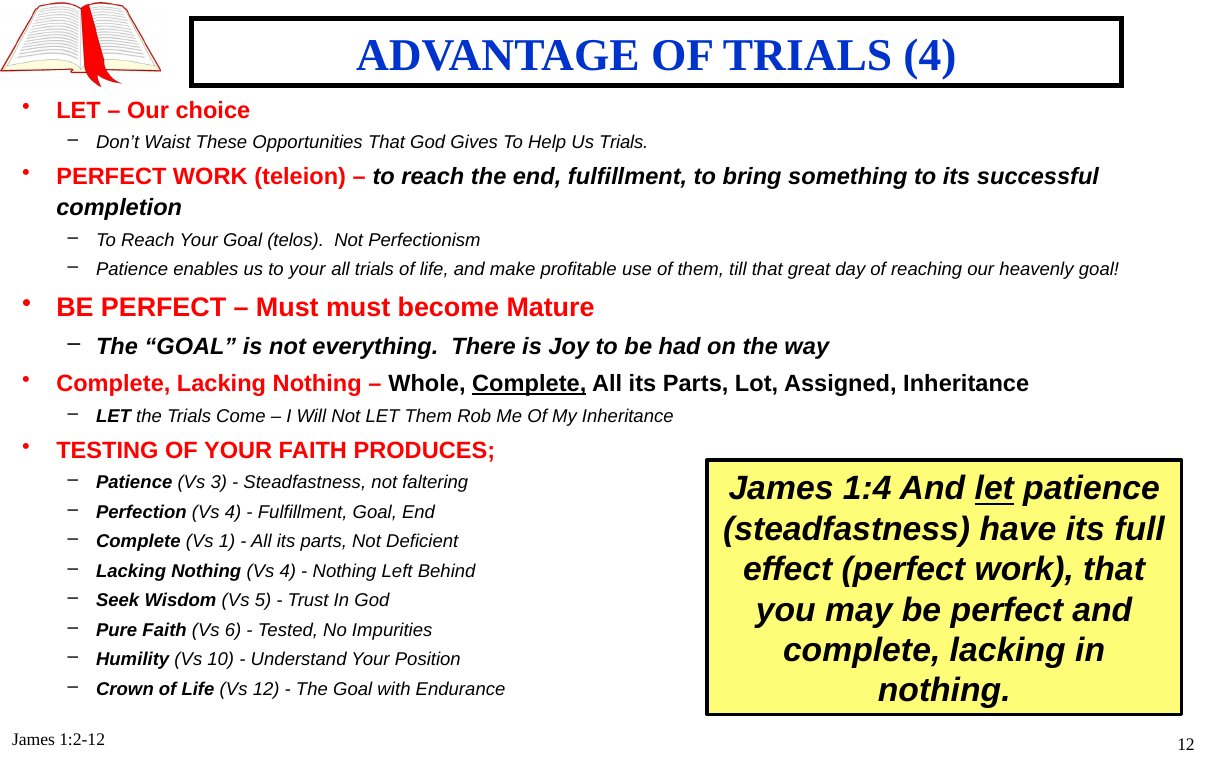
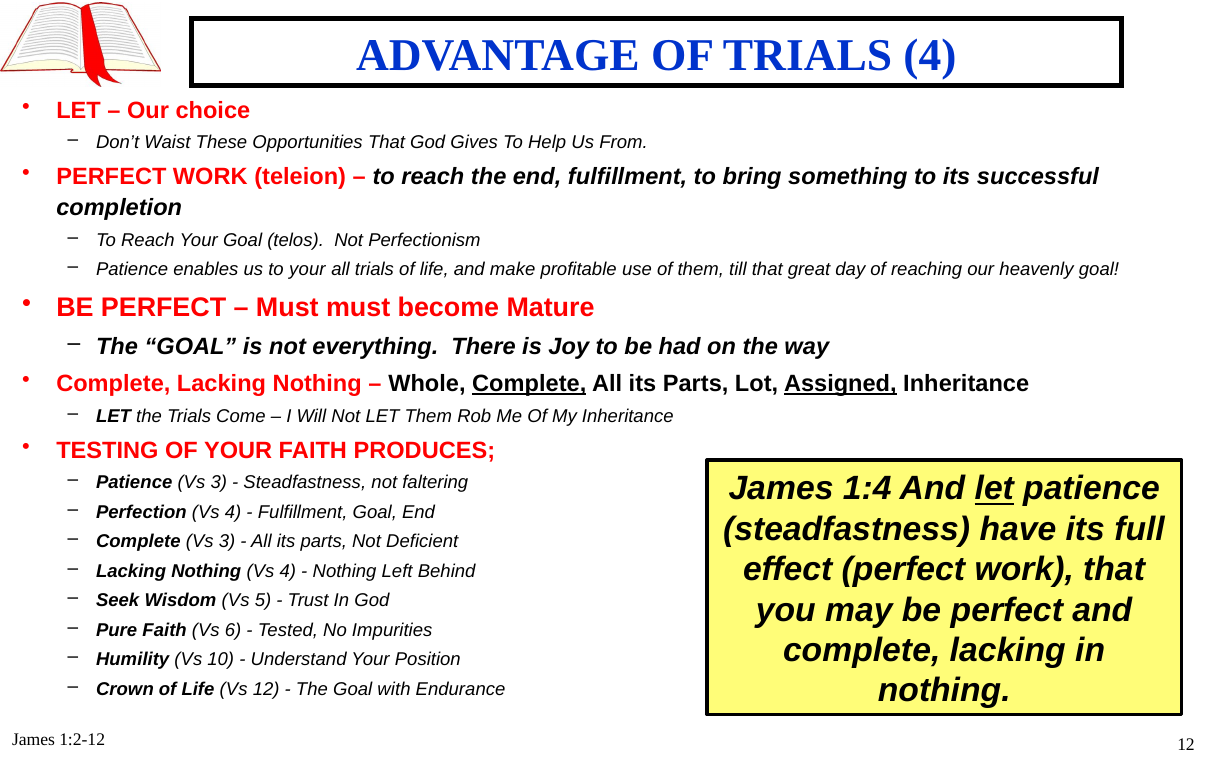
Us Trials: Trials -> From
Assigned underline: none -> present
Complete Vs 1: 1 -> 3
